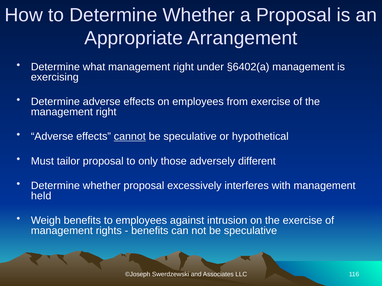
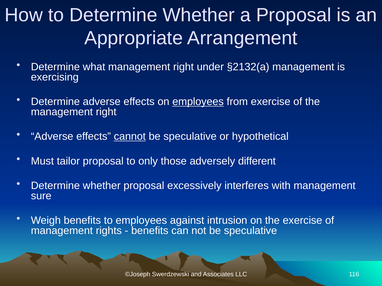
§6402(a: §6402(a -> §2132(a
employees at (198, 102) underline: none -> present
held: held -> sure
